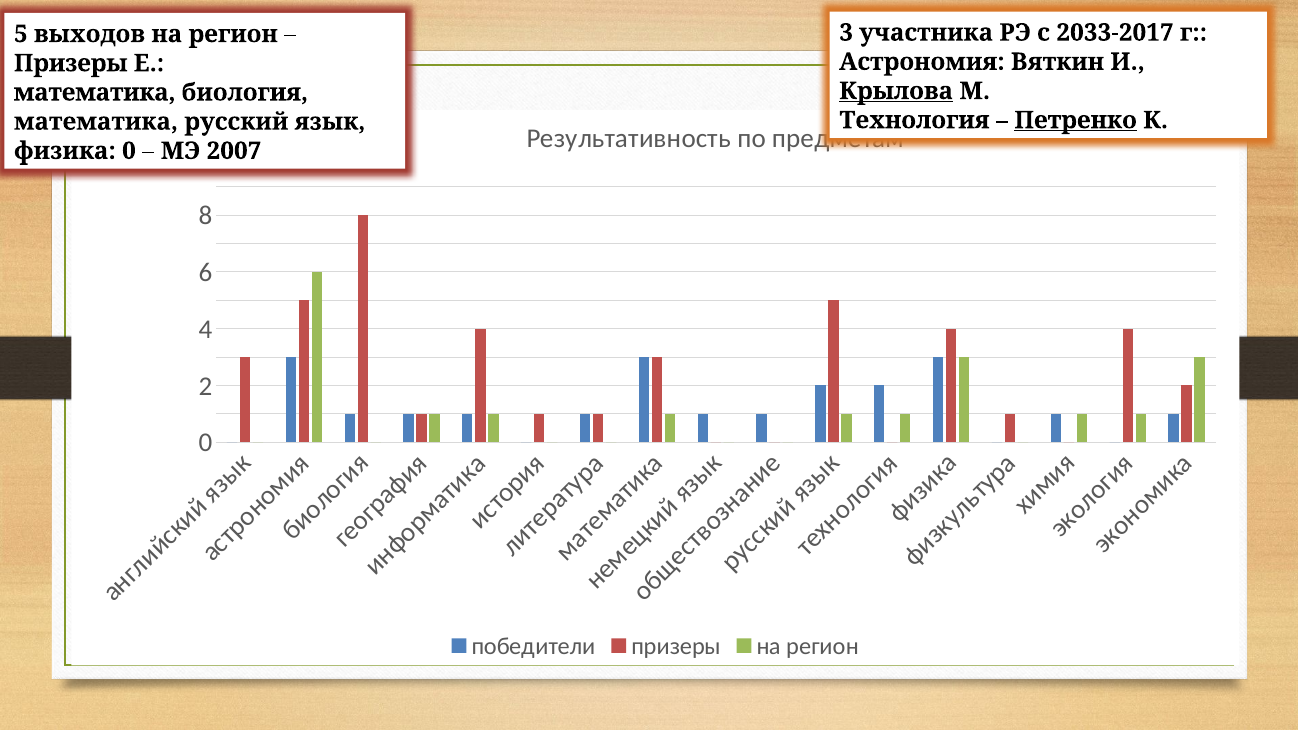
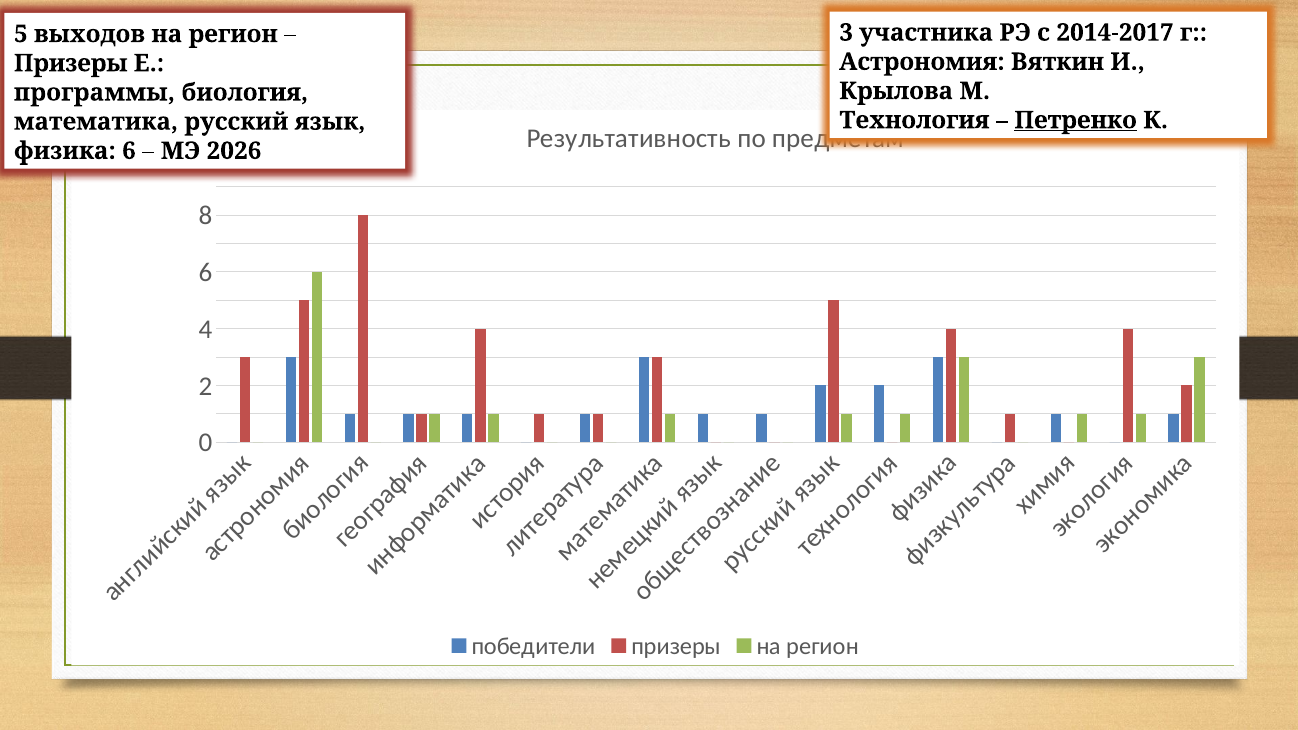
2033-2017: 2033-2017 -> 2014-2017
Крылова underline: present -> none
математика at (95, 92): математика -> программы
физика 0: 0 -> 6
2007: 2007 -> 2026
